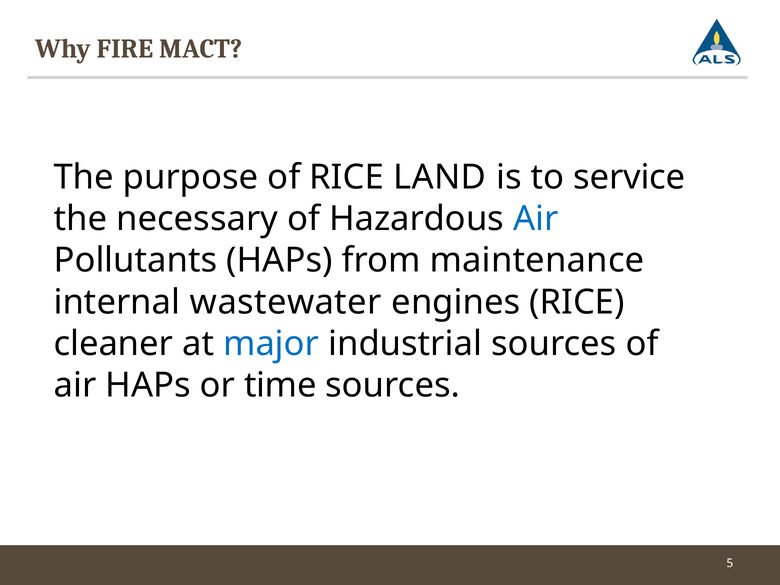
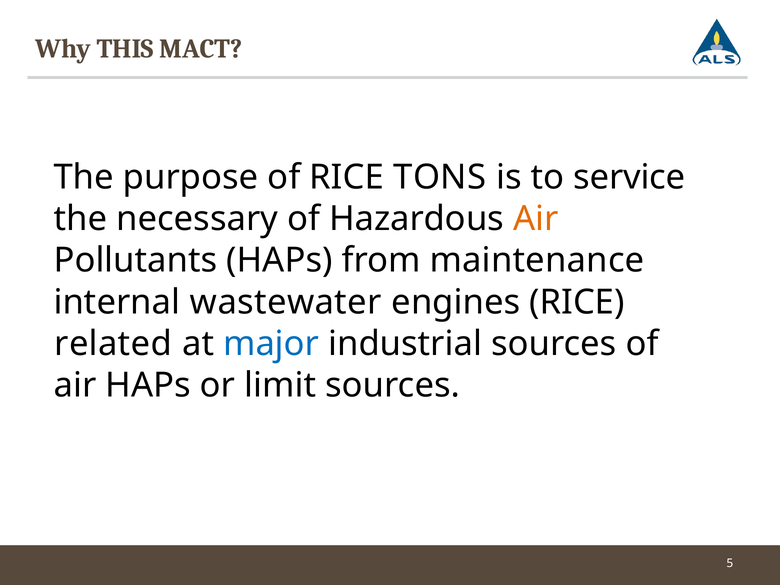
FIRE: FIRE -> THIS
LAND: LAND -> TONS
Air at (536, 219) colour: blue -> orange
cleaner: cleaner -> related
time: time -> limit
